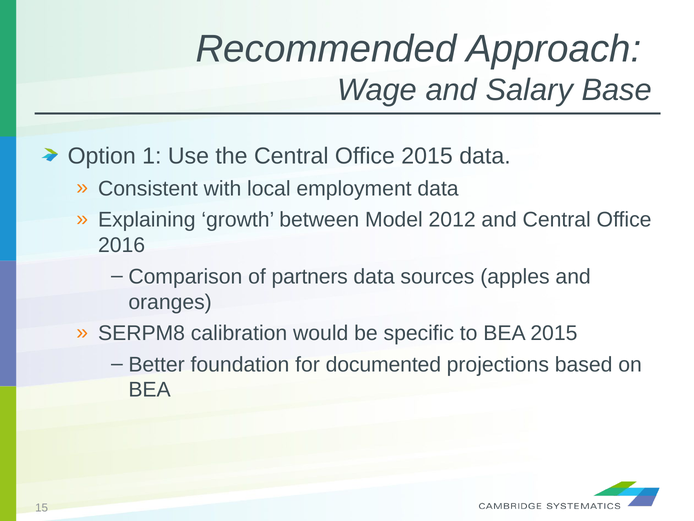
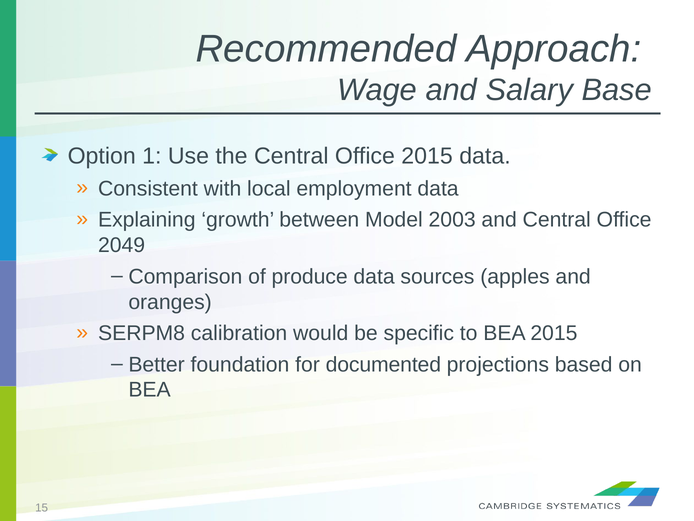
2012: 2012 -> 2003
2016: 2016 -> 2049
partners: partners -> produce
